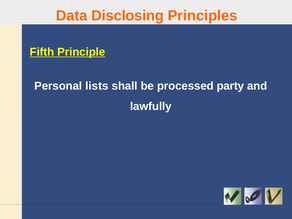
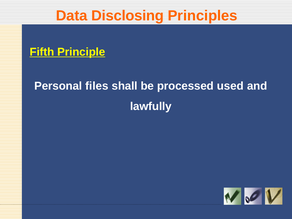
lists: lists -> files
party: party -> used
